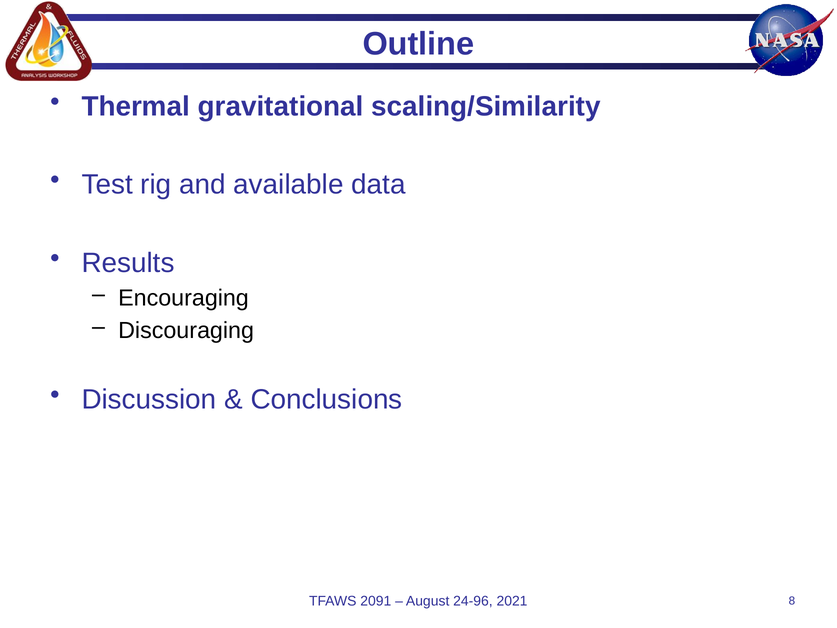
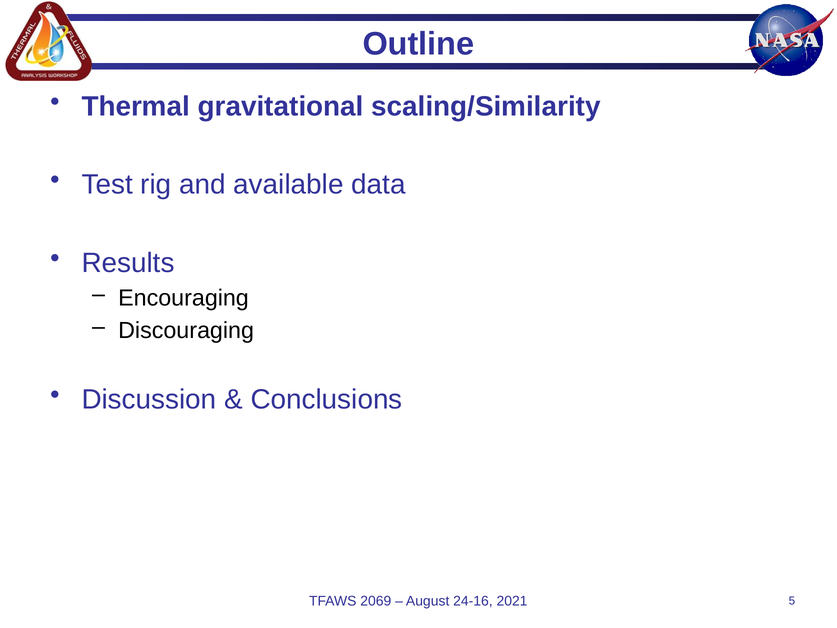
2091: 2091 -> 2069
24-96: 24-96 -> 24-16
8: 8 -> 5
